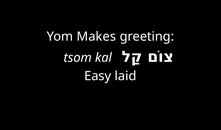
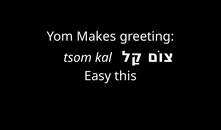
laid: laid -> this
